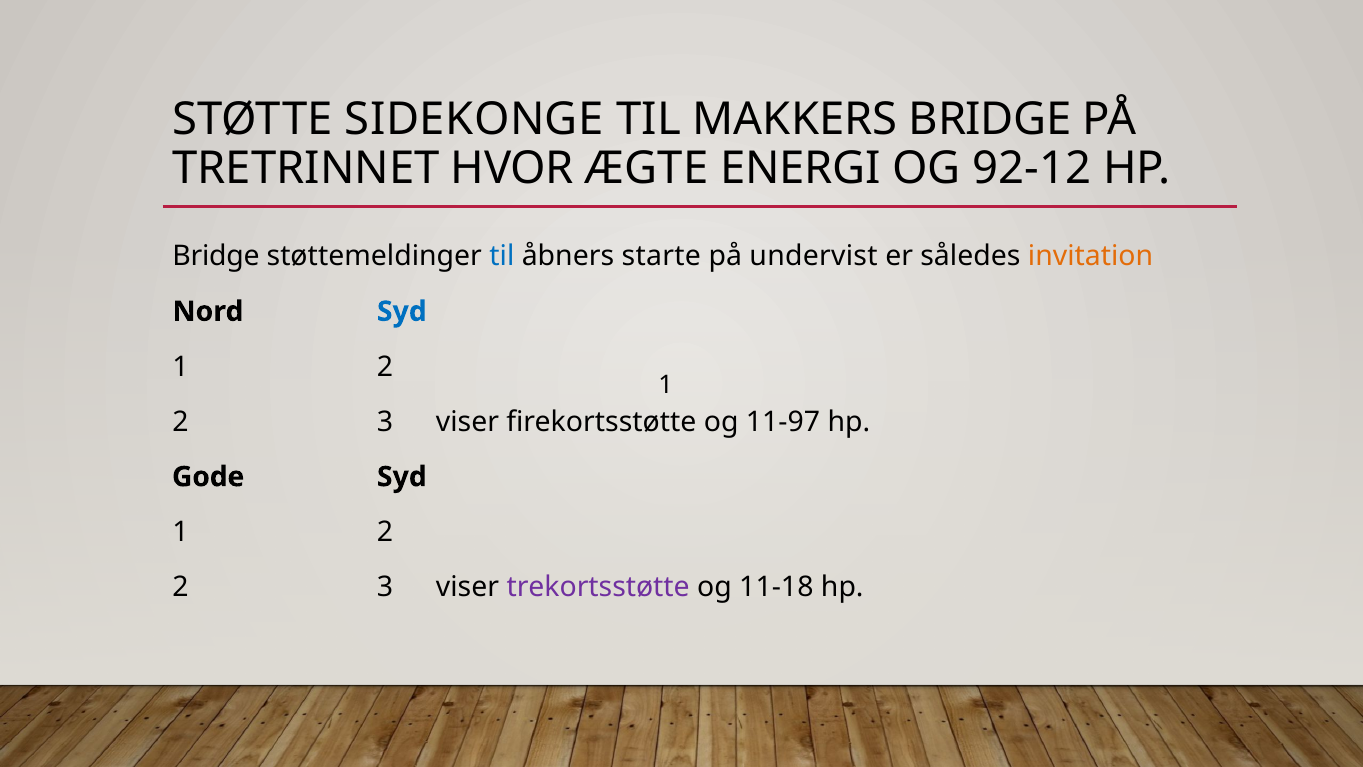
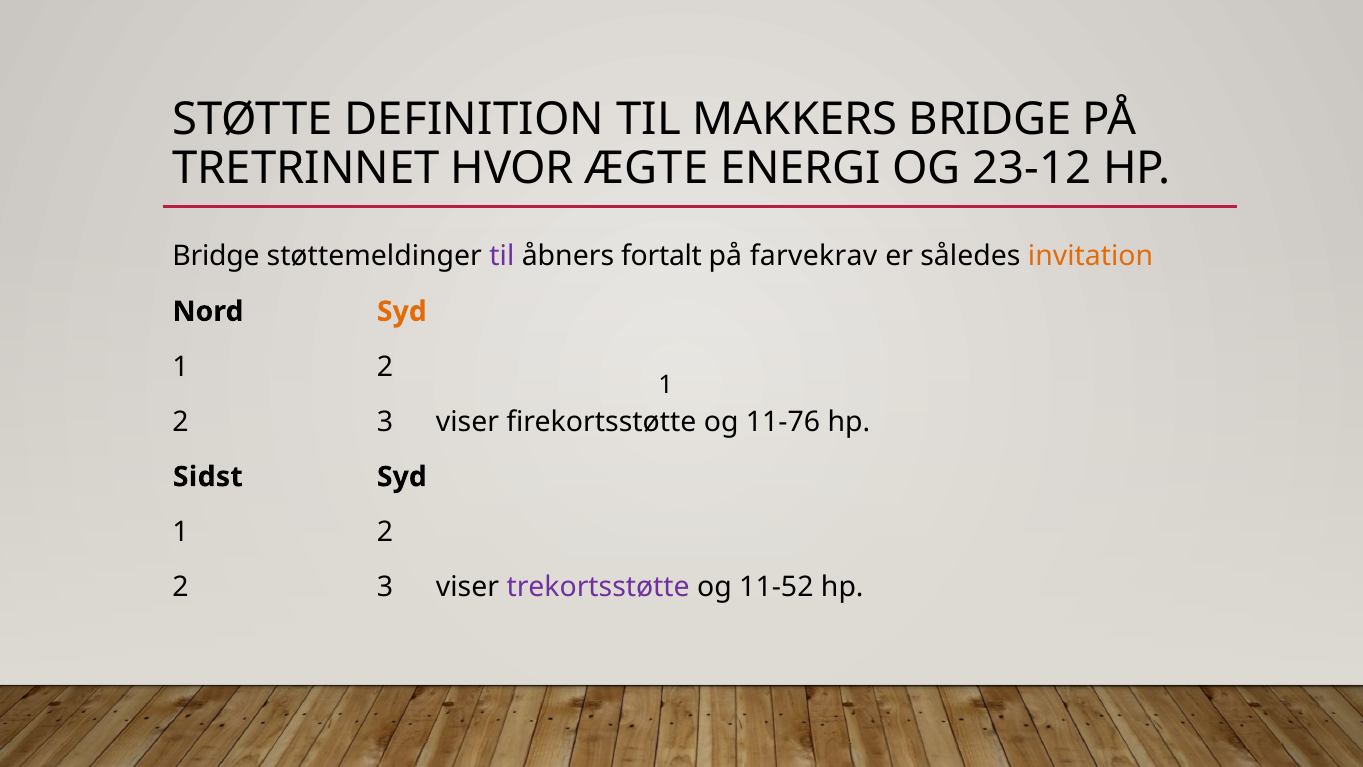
SIDEKONGE: SIDEKONGE -> DEFINITION
92-12: 92-12 -> 23-12
til at (502, 256) colour: blue -> purple
starte: starte -> fortalt
undervist: undervist -> farvekrav
Syd at (402, 311) colour: blue -> orange
11-97: 11-97 -> 11-76
Gode: Gode -> Sidst
11-18: 11-18 -> 11-52
